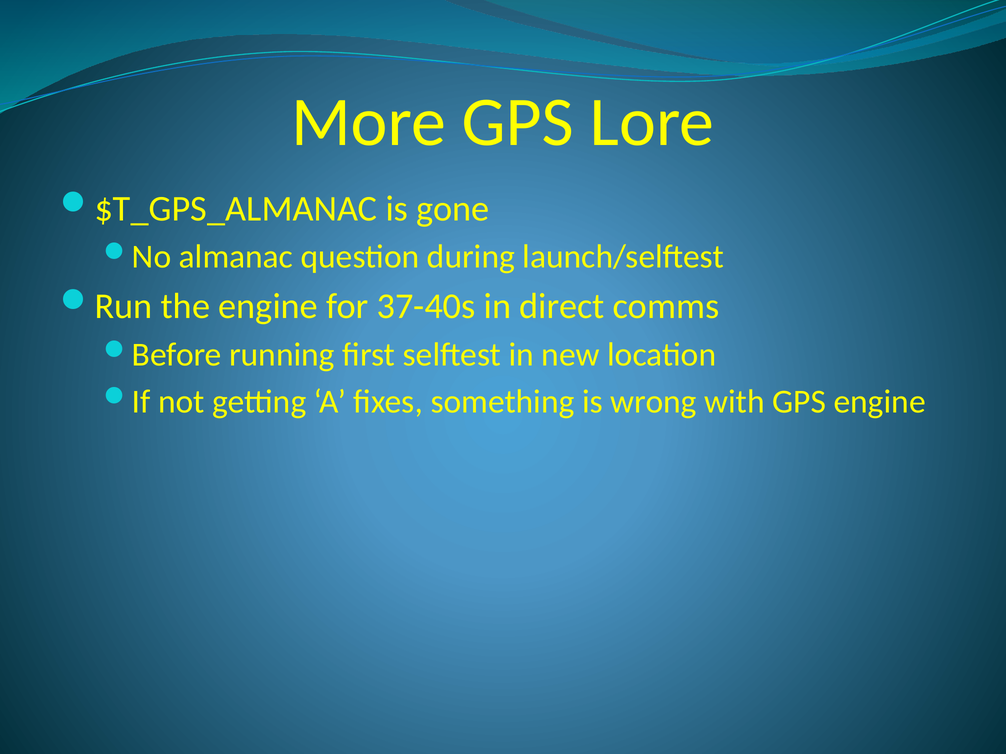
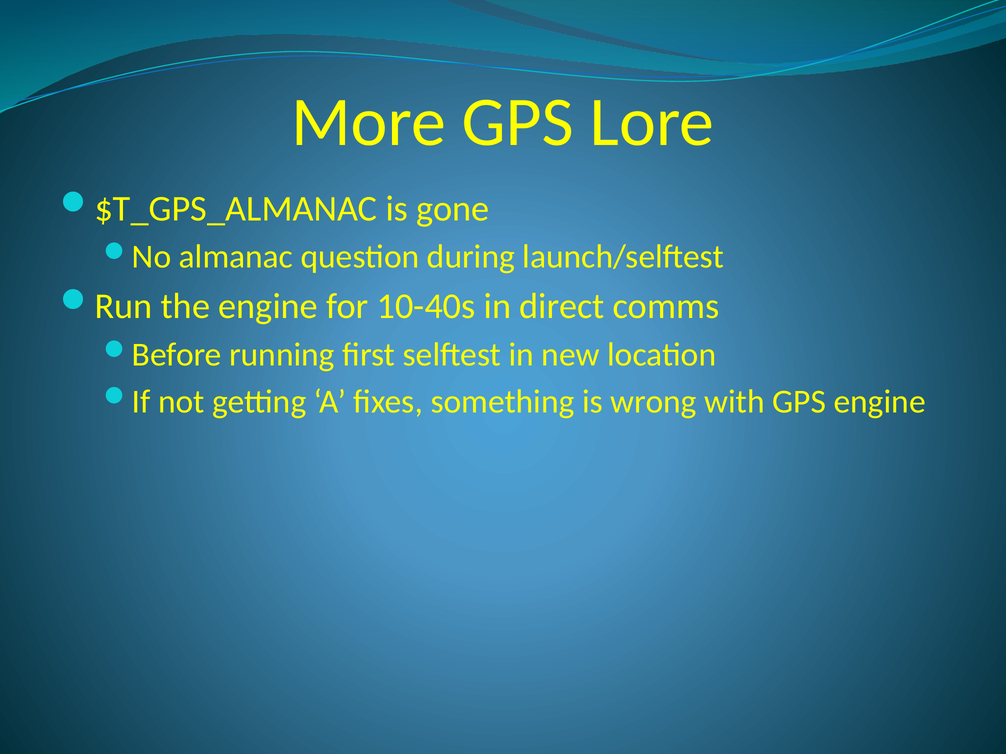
37-40s: 37-40s -> 10-40s
